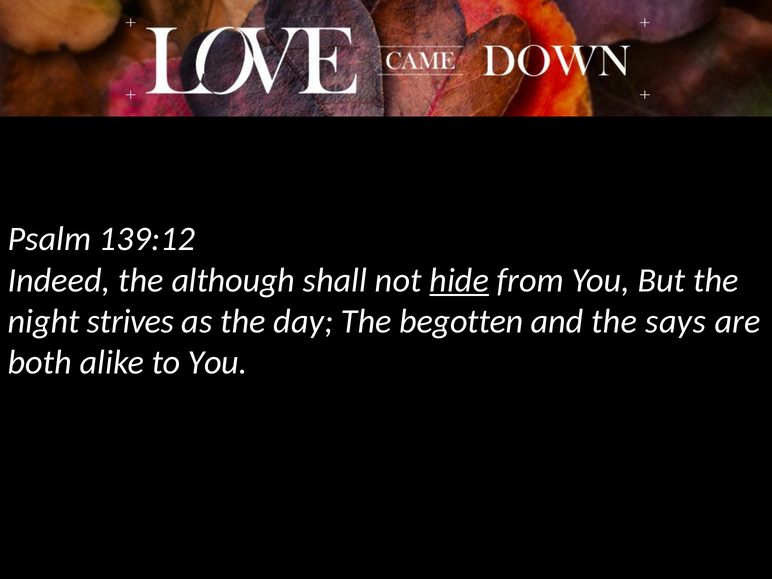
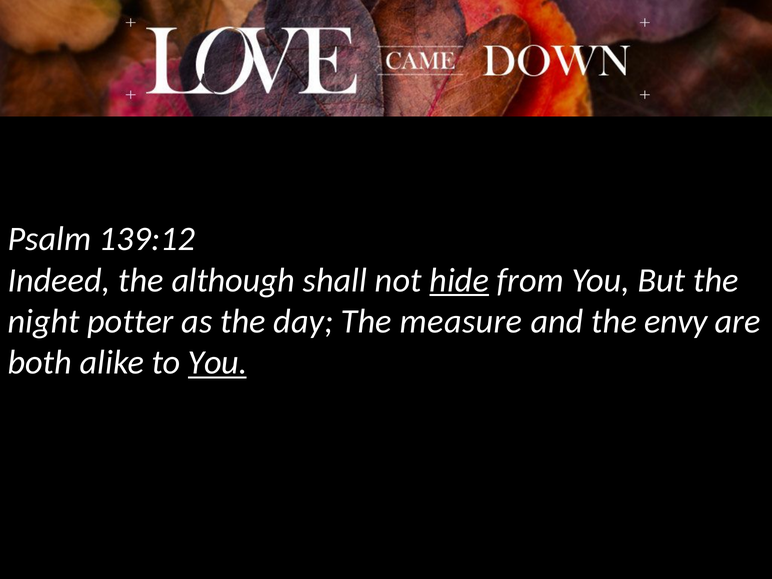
strives: strives -> potter
begotten: begotten -> measure
says: says -> envy
You at (217, 363) underline: none -> present
